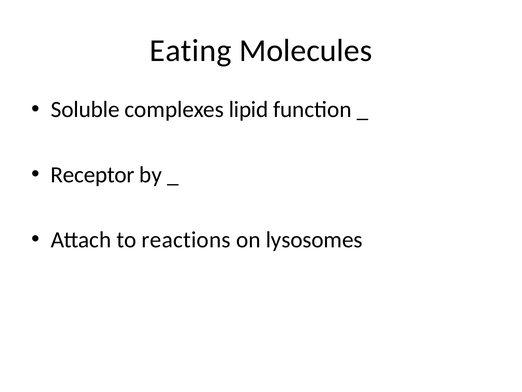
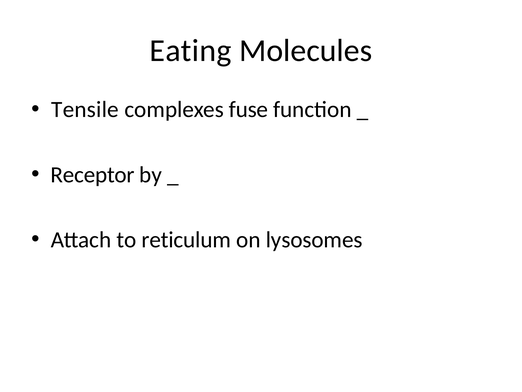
Soluble: Soluble -> Tensile
lipid: lipid -> fuse
reactions: reactions -> reticulum
